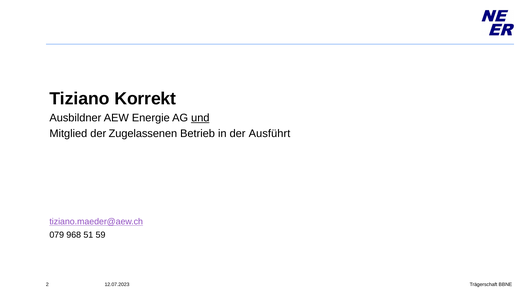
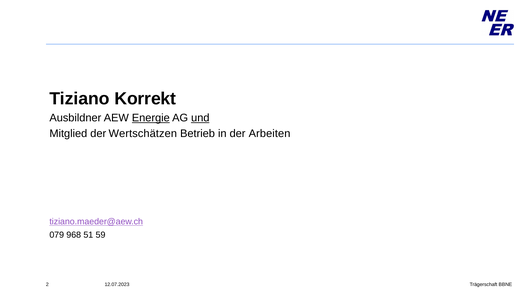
Energie underline: none -> present
Zugelassenen: Zugelassenen -> Wertschätzen
Ausführt: Ausführt -> Arbeiten
